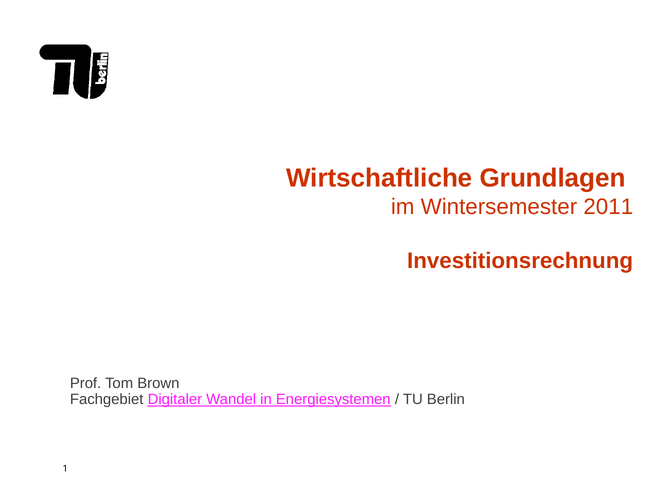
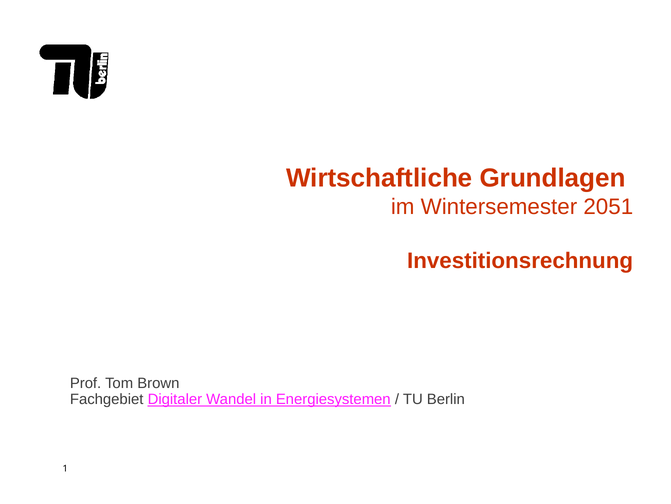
2011: 2011 -> 2051
